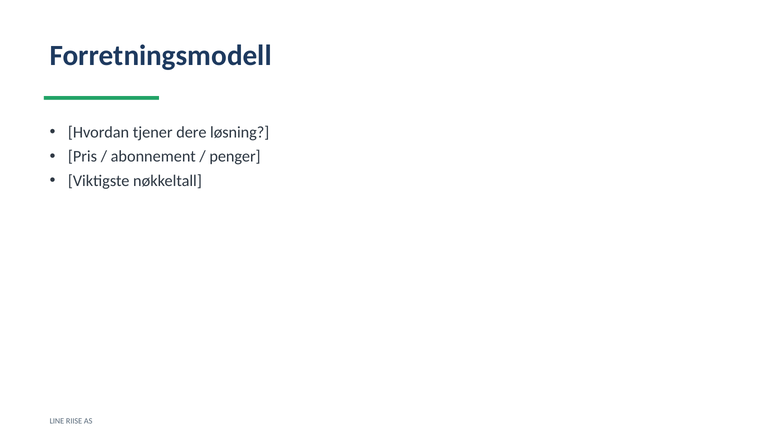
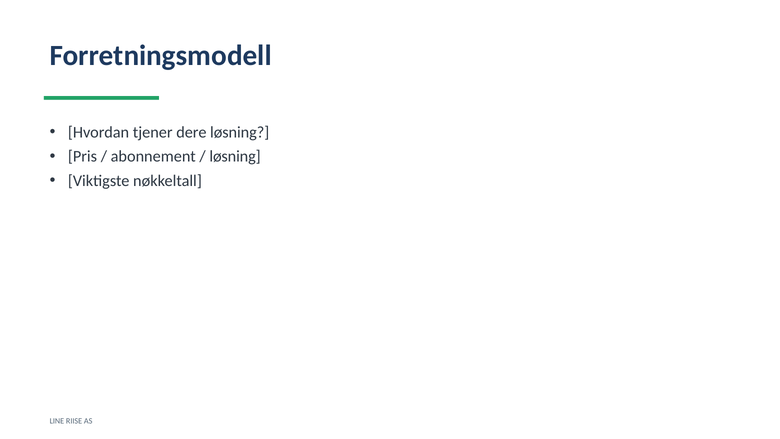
penger at (235, 156): penger -> løsning
